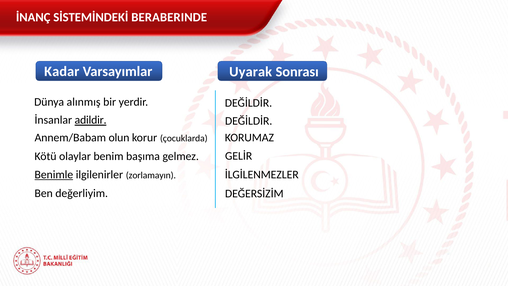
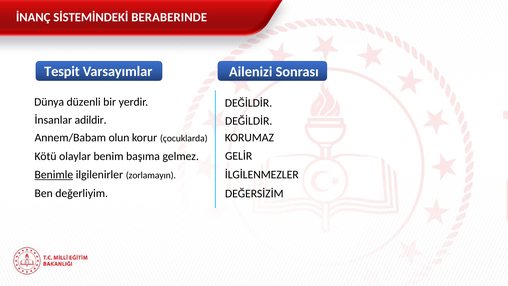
Kadar: Kadar -> Tespit
Uyarak: Uyarak -> Ailenizi
alınmış: alınmış -> düzenli
adildir underline: present -> none
